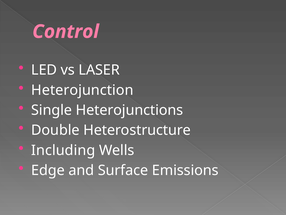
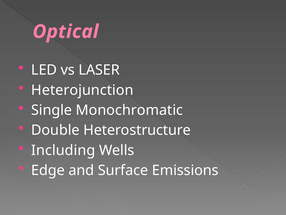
Control: Control -> Optical
Heterojunctions: Heterojunctions -> Monochromatic
